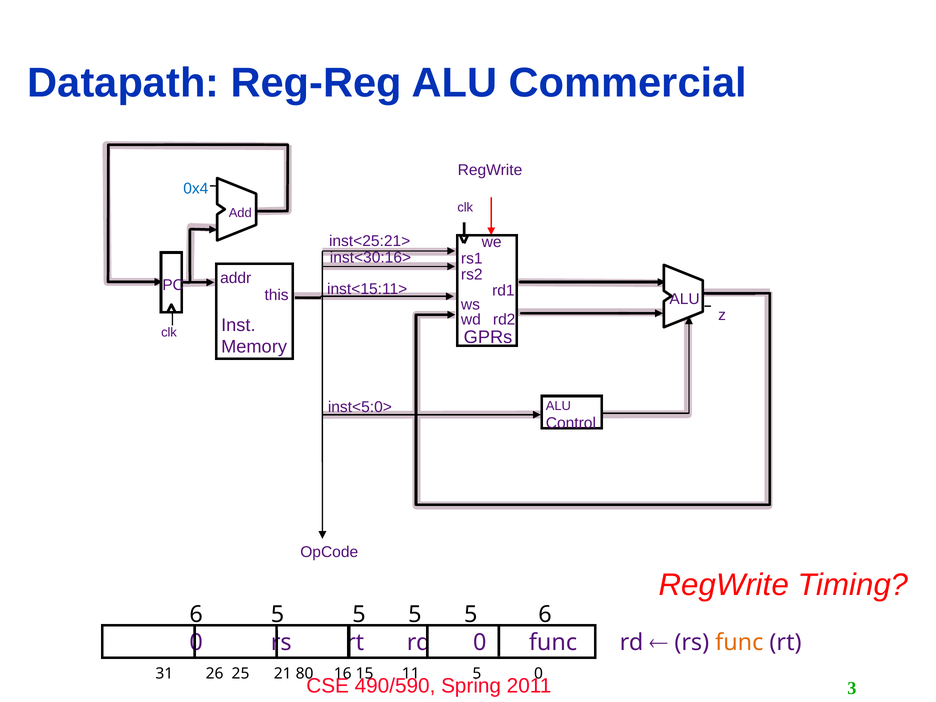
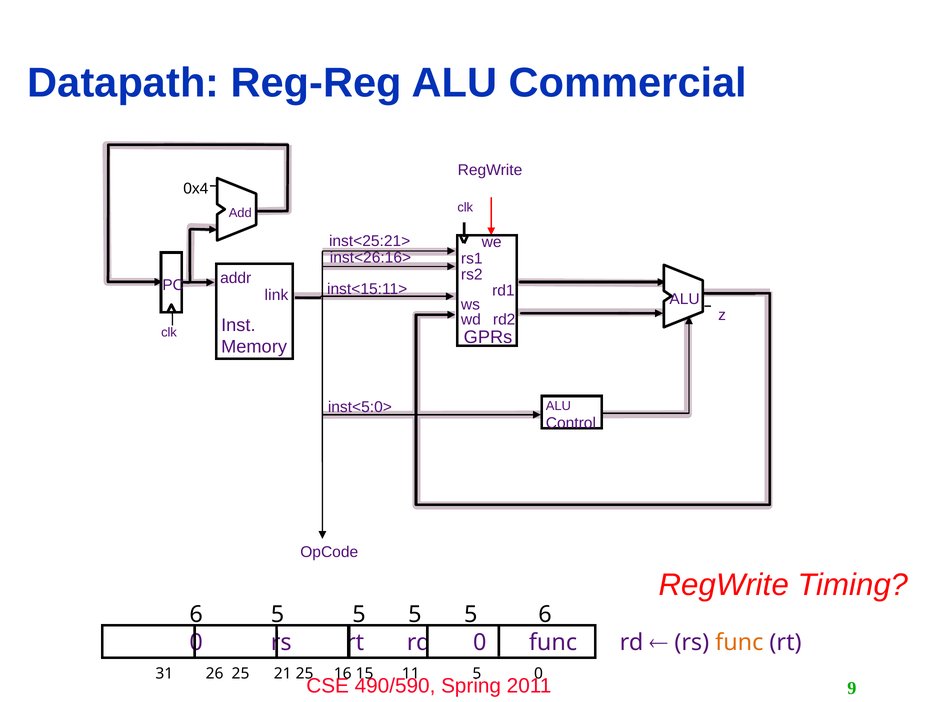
0x4 colour: blue -> black
inst<30:16>: inst<30:16> -> inst<26:16>
this: this -> link
21 80: 80 -> 25
3: 3 -> 9
